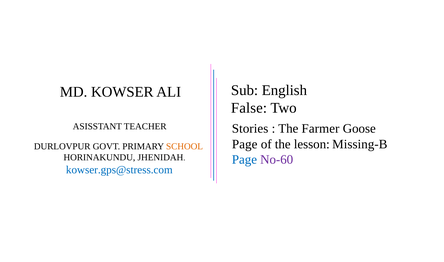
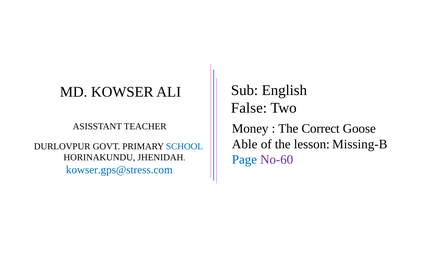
Stories: Stories -> Money
Farmer: Farmer -> Correct
Page at (245, 144): Page -> Able
SCHOOL colour: orange -> blue
